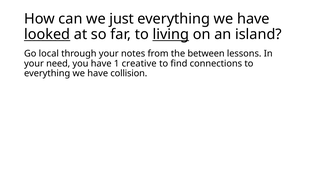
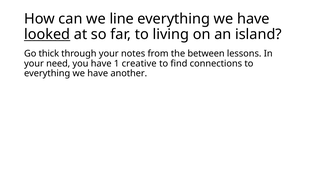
just: just -> line
living underline: present -> none
local: local -> thick
collision: collision -> another
